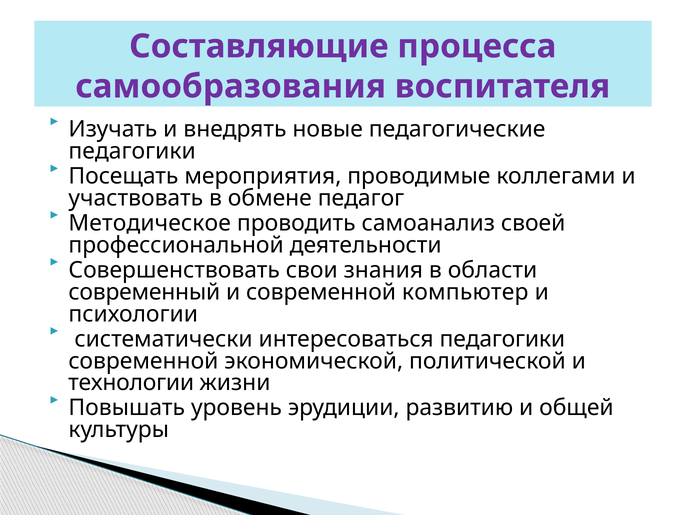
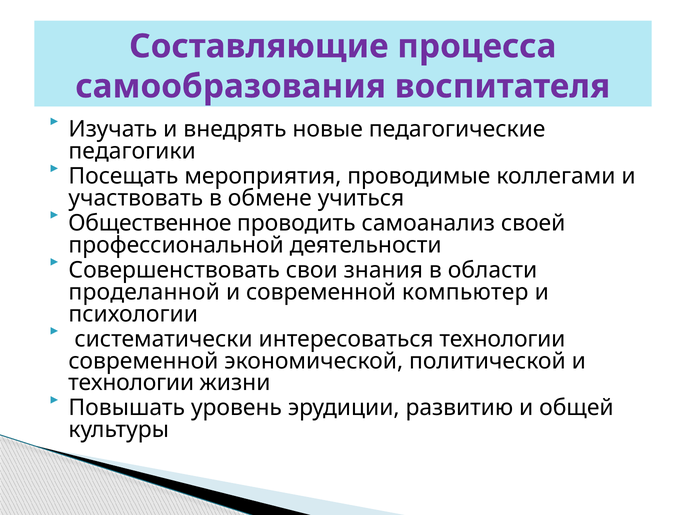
педагог: педагог -> учиться
Методическое: Методическое -> Общественное
современный: современный -> проделанной
интересоваться педагогики: педагогики -> технологии
